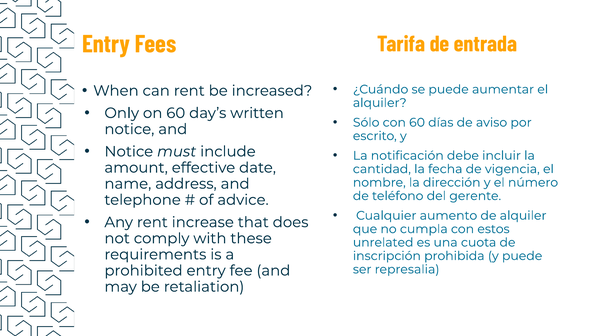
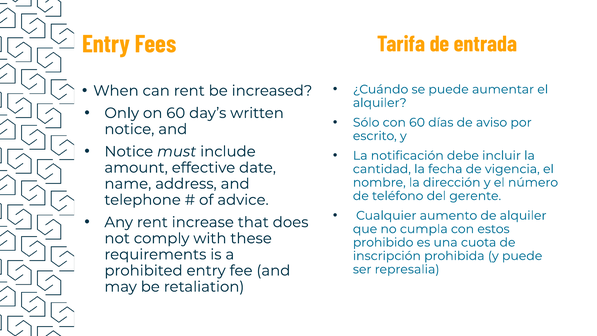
unrelated: unrelated -> prohibido
